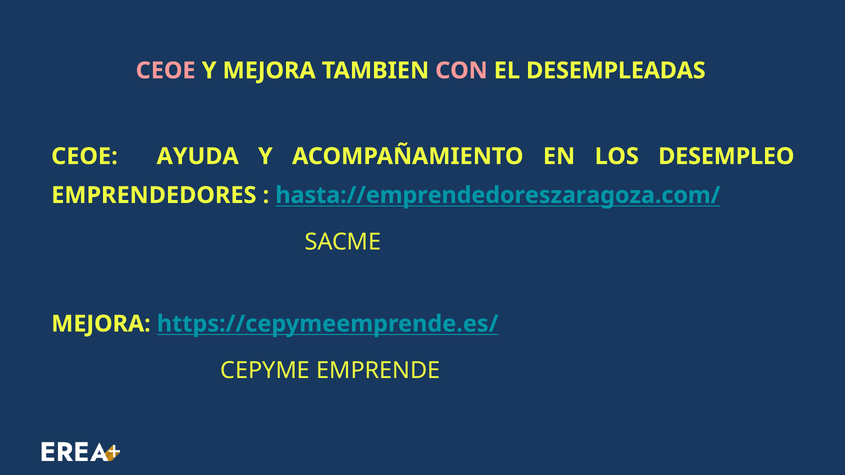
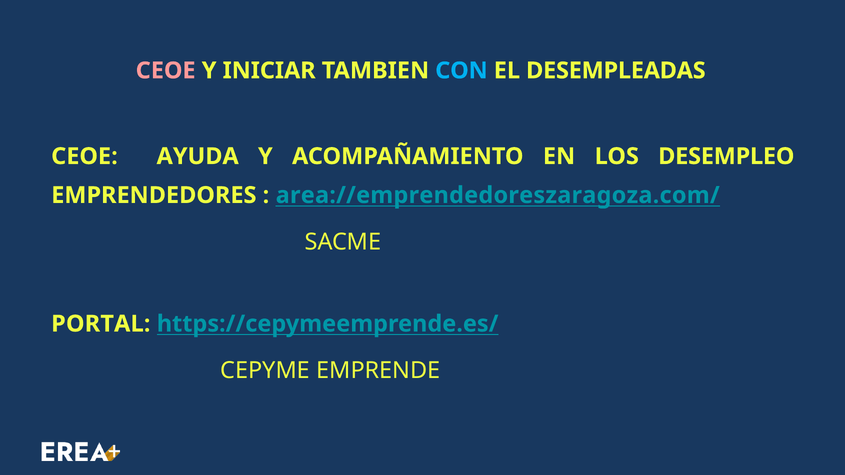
Y MEJORA: MEJORA -> INICIAR
CON colour: pink -> light blue
hasta://emprendedoreszaragoza.com/: hasta://emprendedoreszaragoza.com/ -> area://emprendedoreszaragoza.com/
MEJORA at (101, 324): MEJORA -> PORTAL
